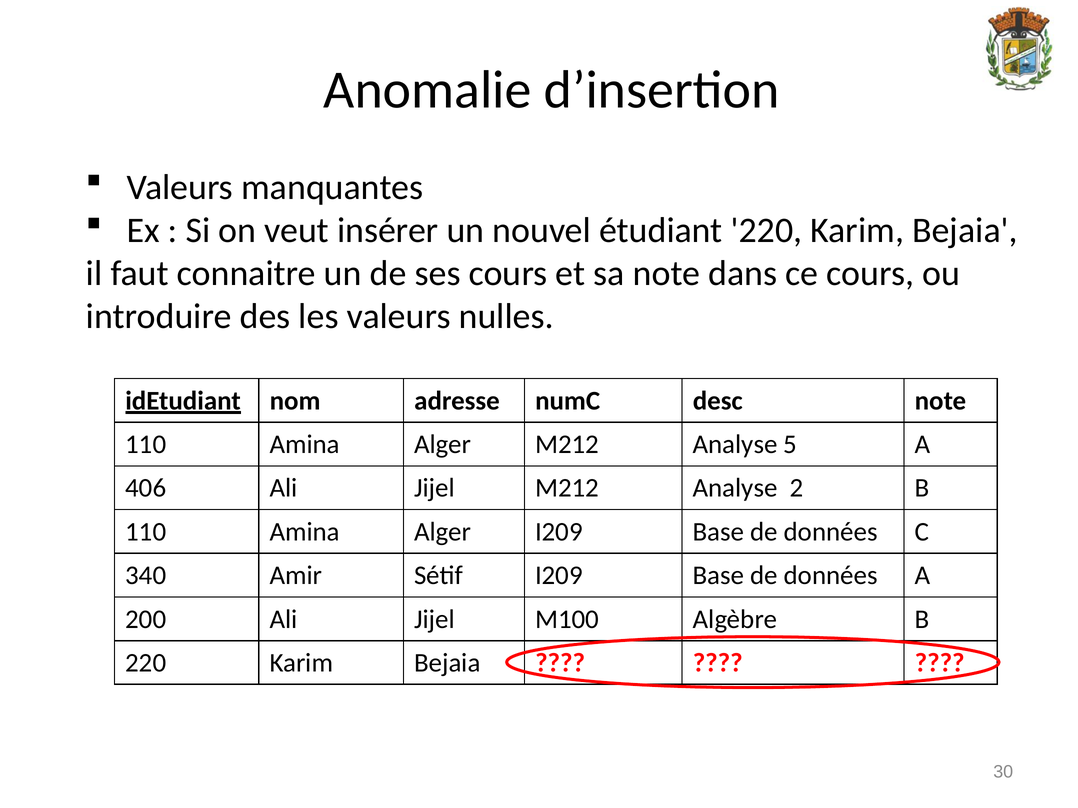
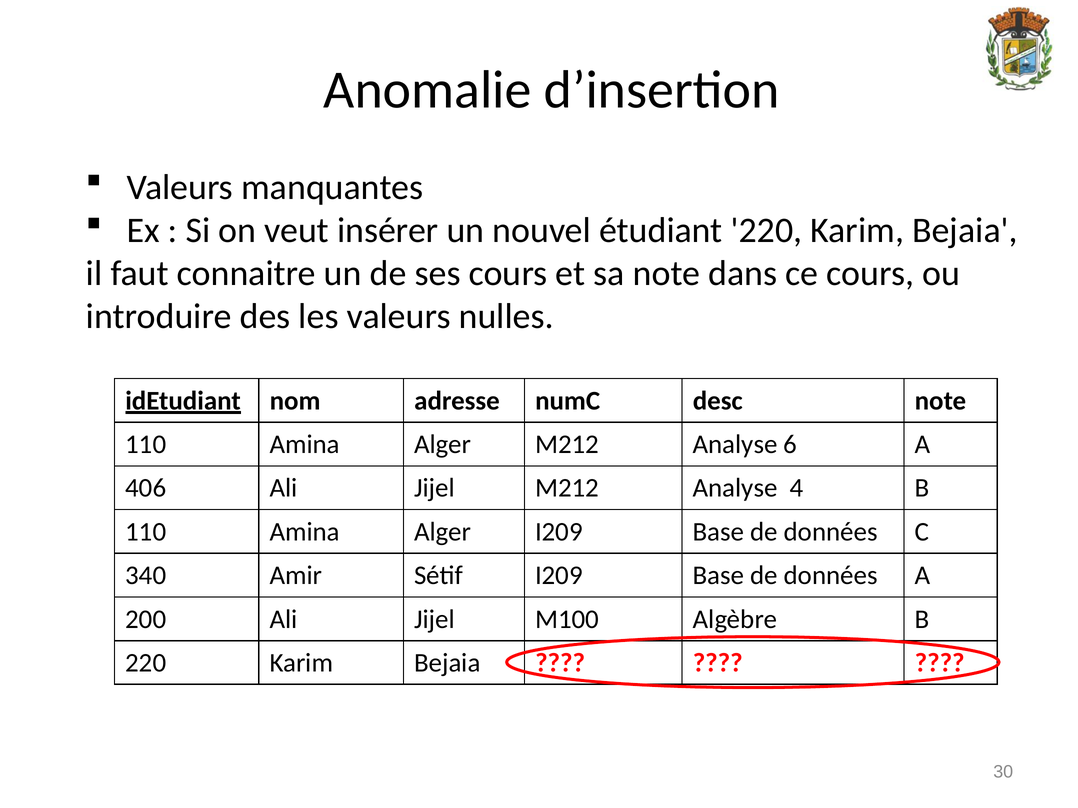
5: 5 -> 6
2: 2 -> 4
